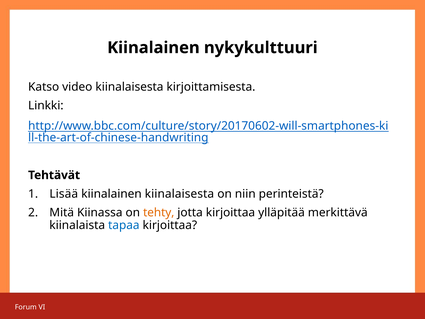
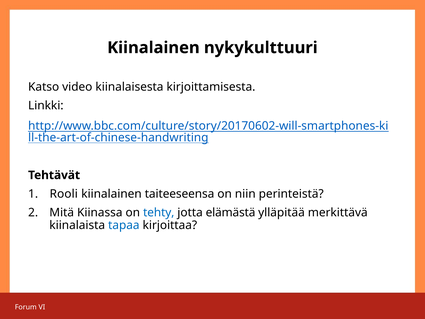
Lisää: Lisää -> Rooli
kiinalainen kiinalaisesta: kiinalaisesta -> taiteeseensa
tehty colour: orange -> blue
jotta kirjoittaa: kirjoittaa -> elämästä
